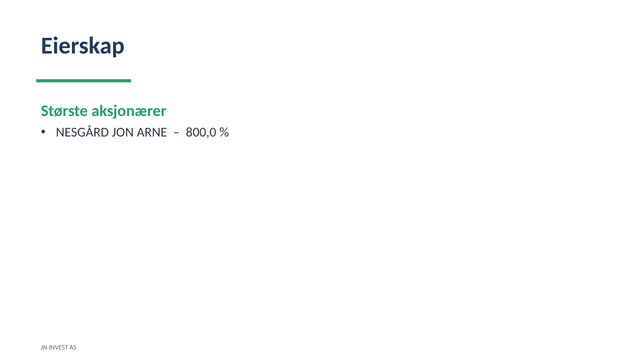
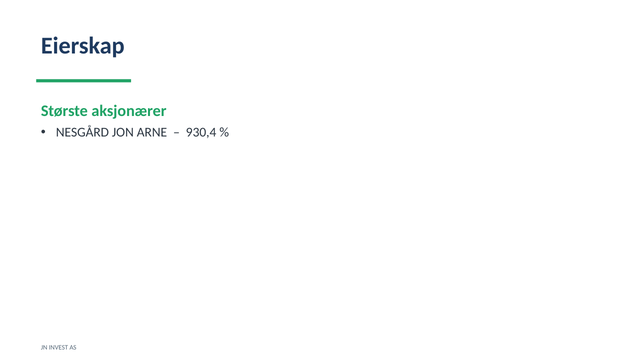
800,0: 800,0 -> 930,4
